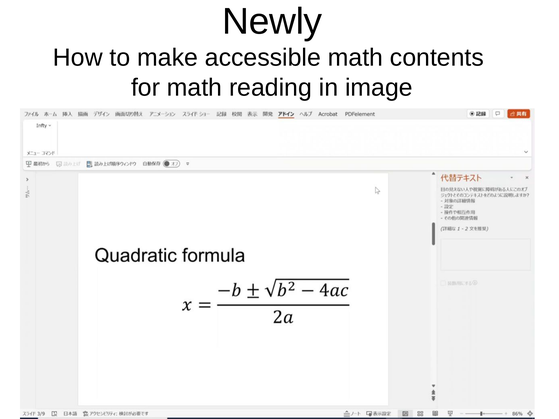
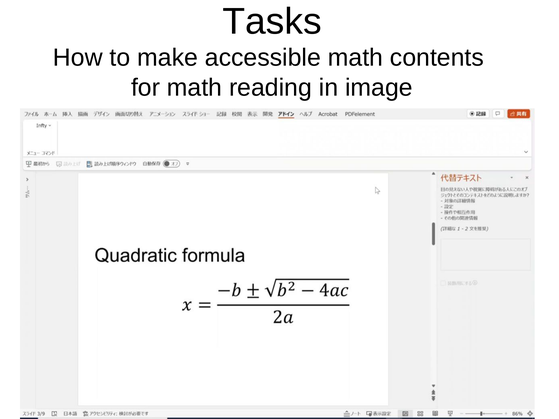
Newly: Newly -> Tasks
